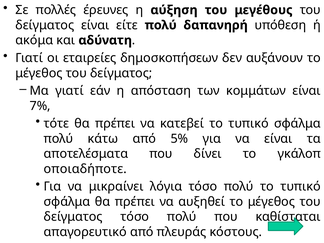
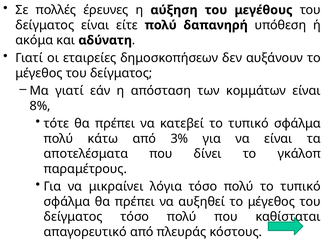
7%: 7% -> 8%
5%: 5% -> 3%
οποιαδήποτε: οποιαδήποτε -> παραμέτρους
